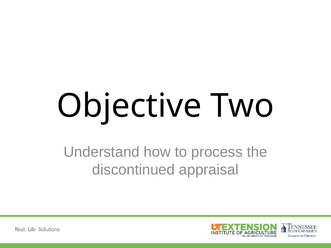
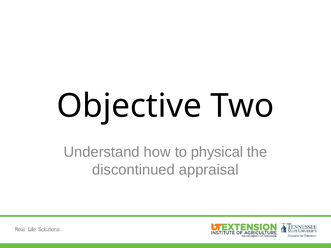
process: process -> physical
